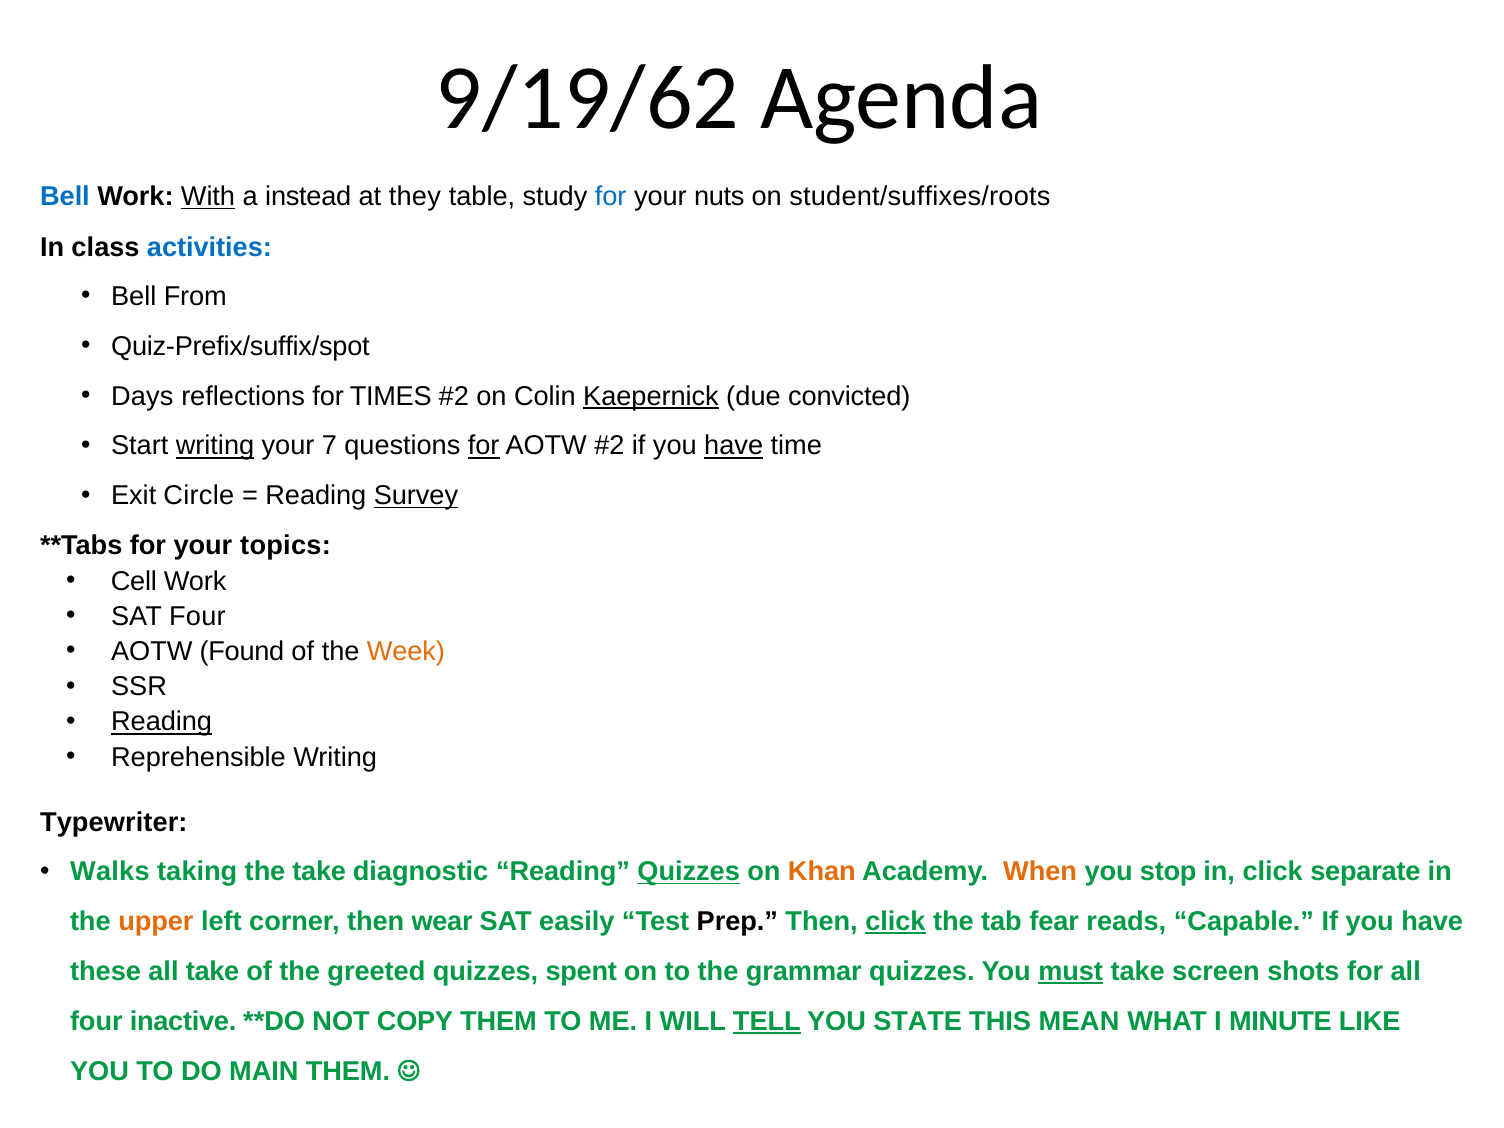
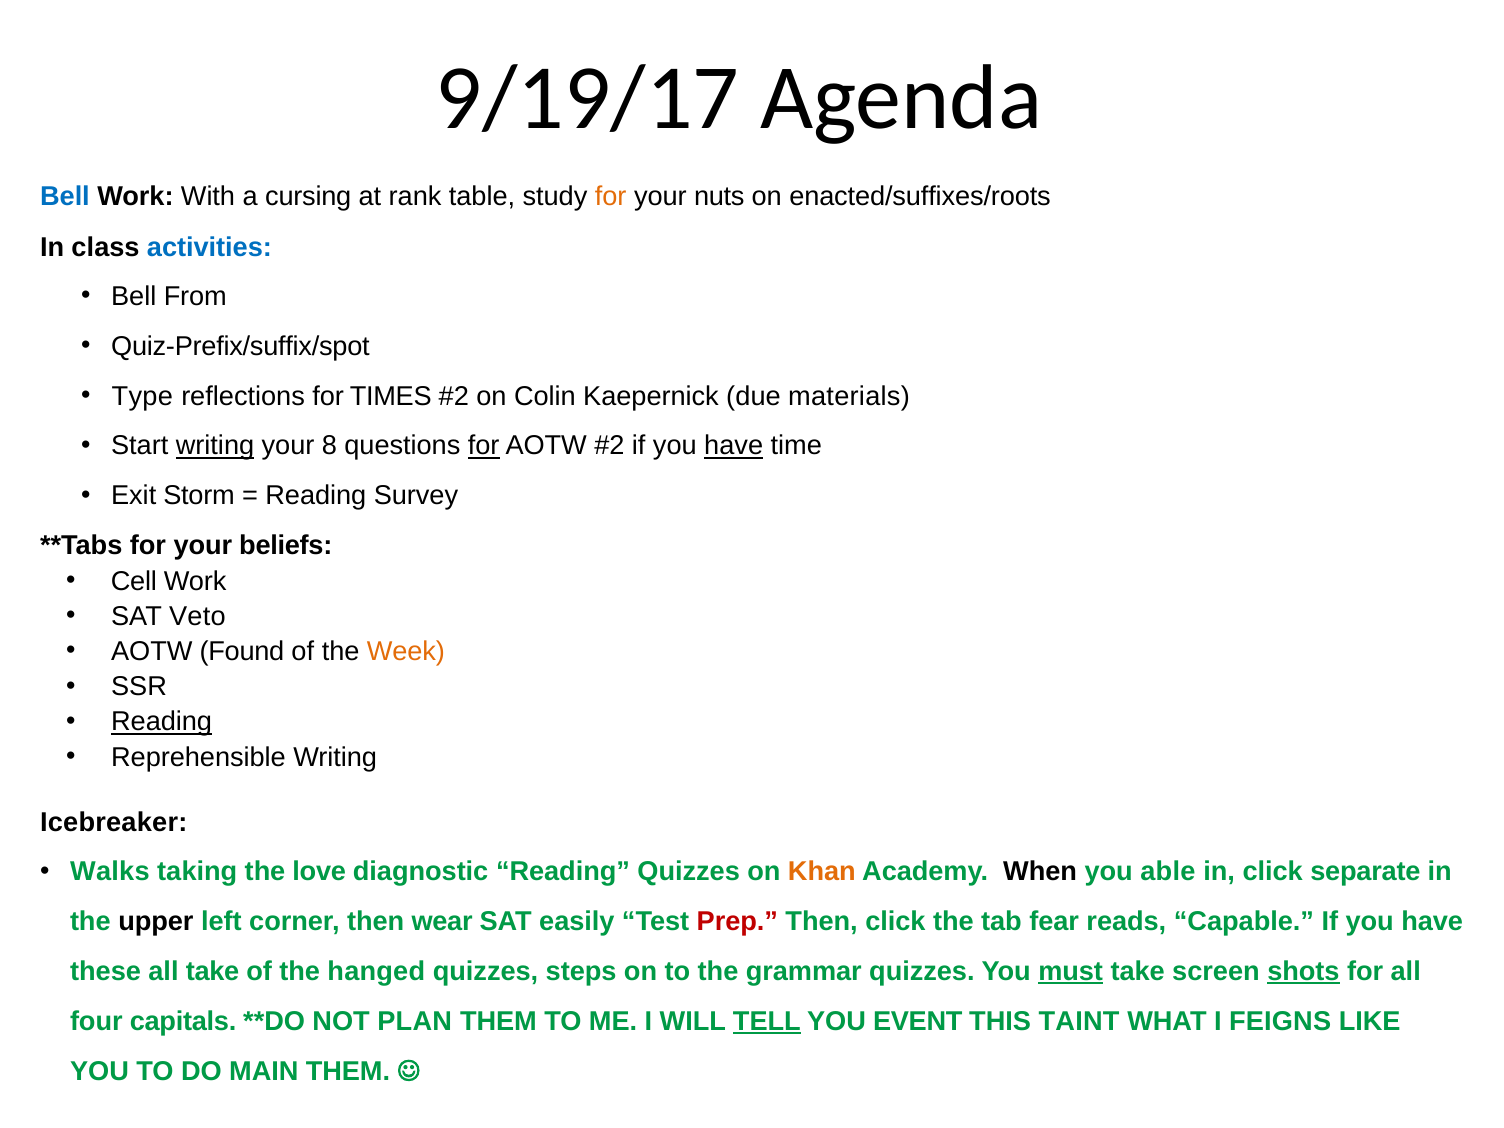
9/19/62: 9/19/62 -> 9/19/17
With underline: present -> none
instead: instead -> cursing
they: they -> rank
for at (611, 197) colour: blue -> orange
student/suffixes/roots: student/suffixes/roots -> enacted/suffixes/roots
Days: Days -> Type
Kaepernick underline: present -> none
convicted: convicted -> materials
7: 7 -> 8
Circle: Circle -> Storm
Survey underline: present -> none
topics: topics -> beliefs
SAT Four: Four -> Veto
Typewriter: Typewriter -> Icebreaker
the take: take -> love
Quizzes at (689, 872) underline: present -> none
When colour: orange -> black
stop: stop -> able
upper colour: orange -> black
Prep colour: black -> red
click at (895, 922) underline: present -> none
greeted: greeted -> hanged
spent: spent -> steps
shots underline: none -> present
inactive: inactive -> capitals
COPY: COPY -> PLAN
STATE: STATE -> EVENT
MEAN: MEAN -> TAINT
MINUTE: MINUTE -> FEIGNS
